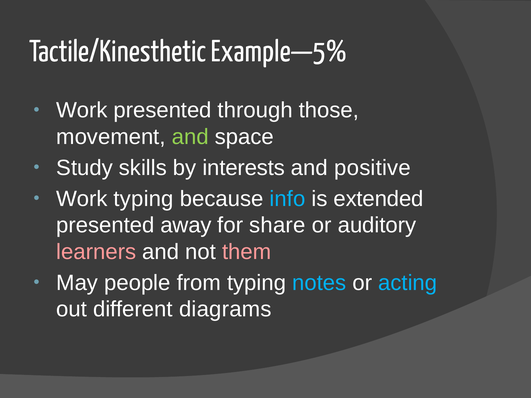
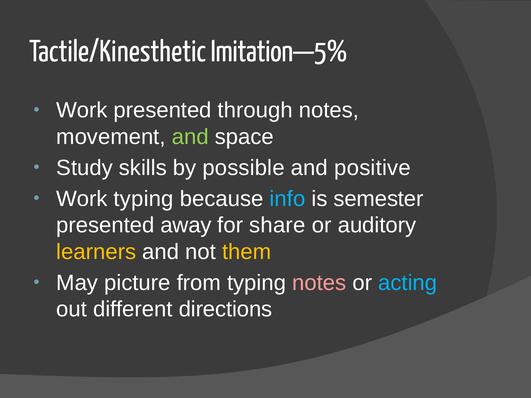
Example—5%: Example—5% -> Imitation—5%
through those: those -> notes
interests: interests -> possible
extended: extended -> semester
learners colour: pink -> yellow
them colour: pink -> yellow
people: people -> picture
notes at (319, 283) colour: light blue -> pink
diagrams: diagrams -> directions
